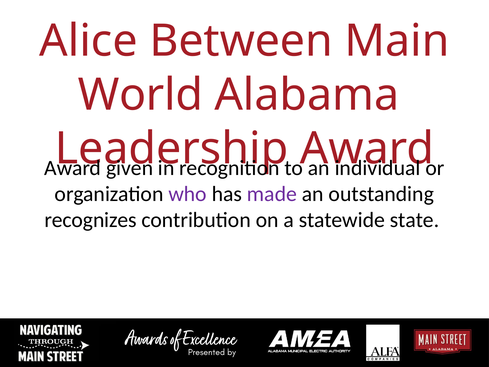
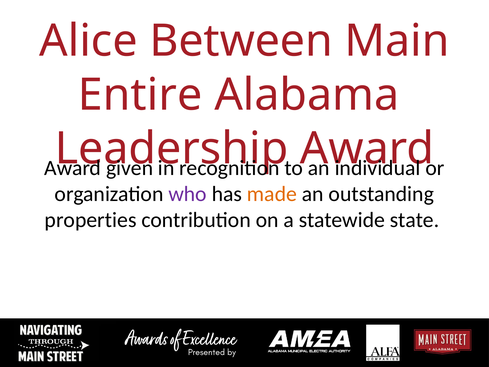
World: World -> Entire
made colour: purple -> orange
recognizes: recognizes -> properties
